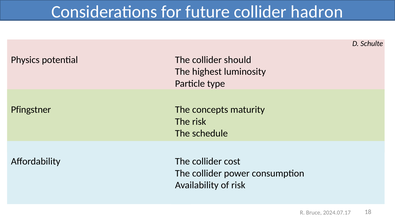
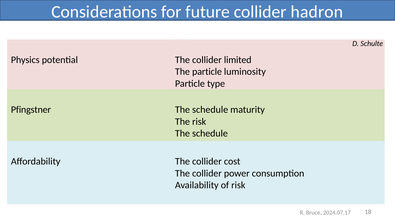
should: should -> limited
The highest: highest -> particle
concepts at (210, 110): concepts -> schedule
